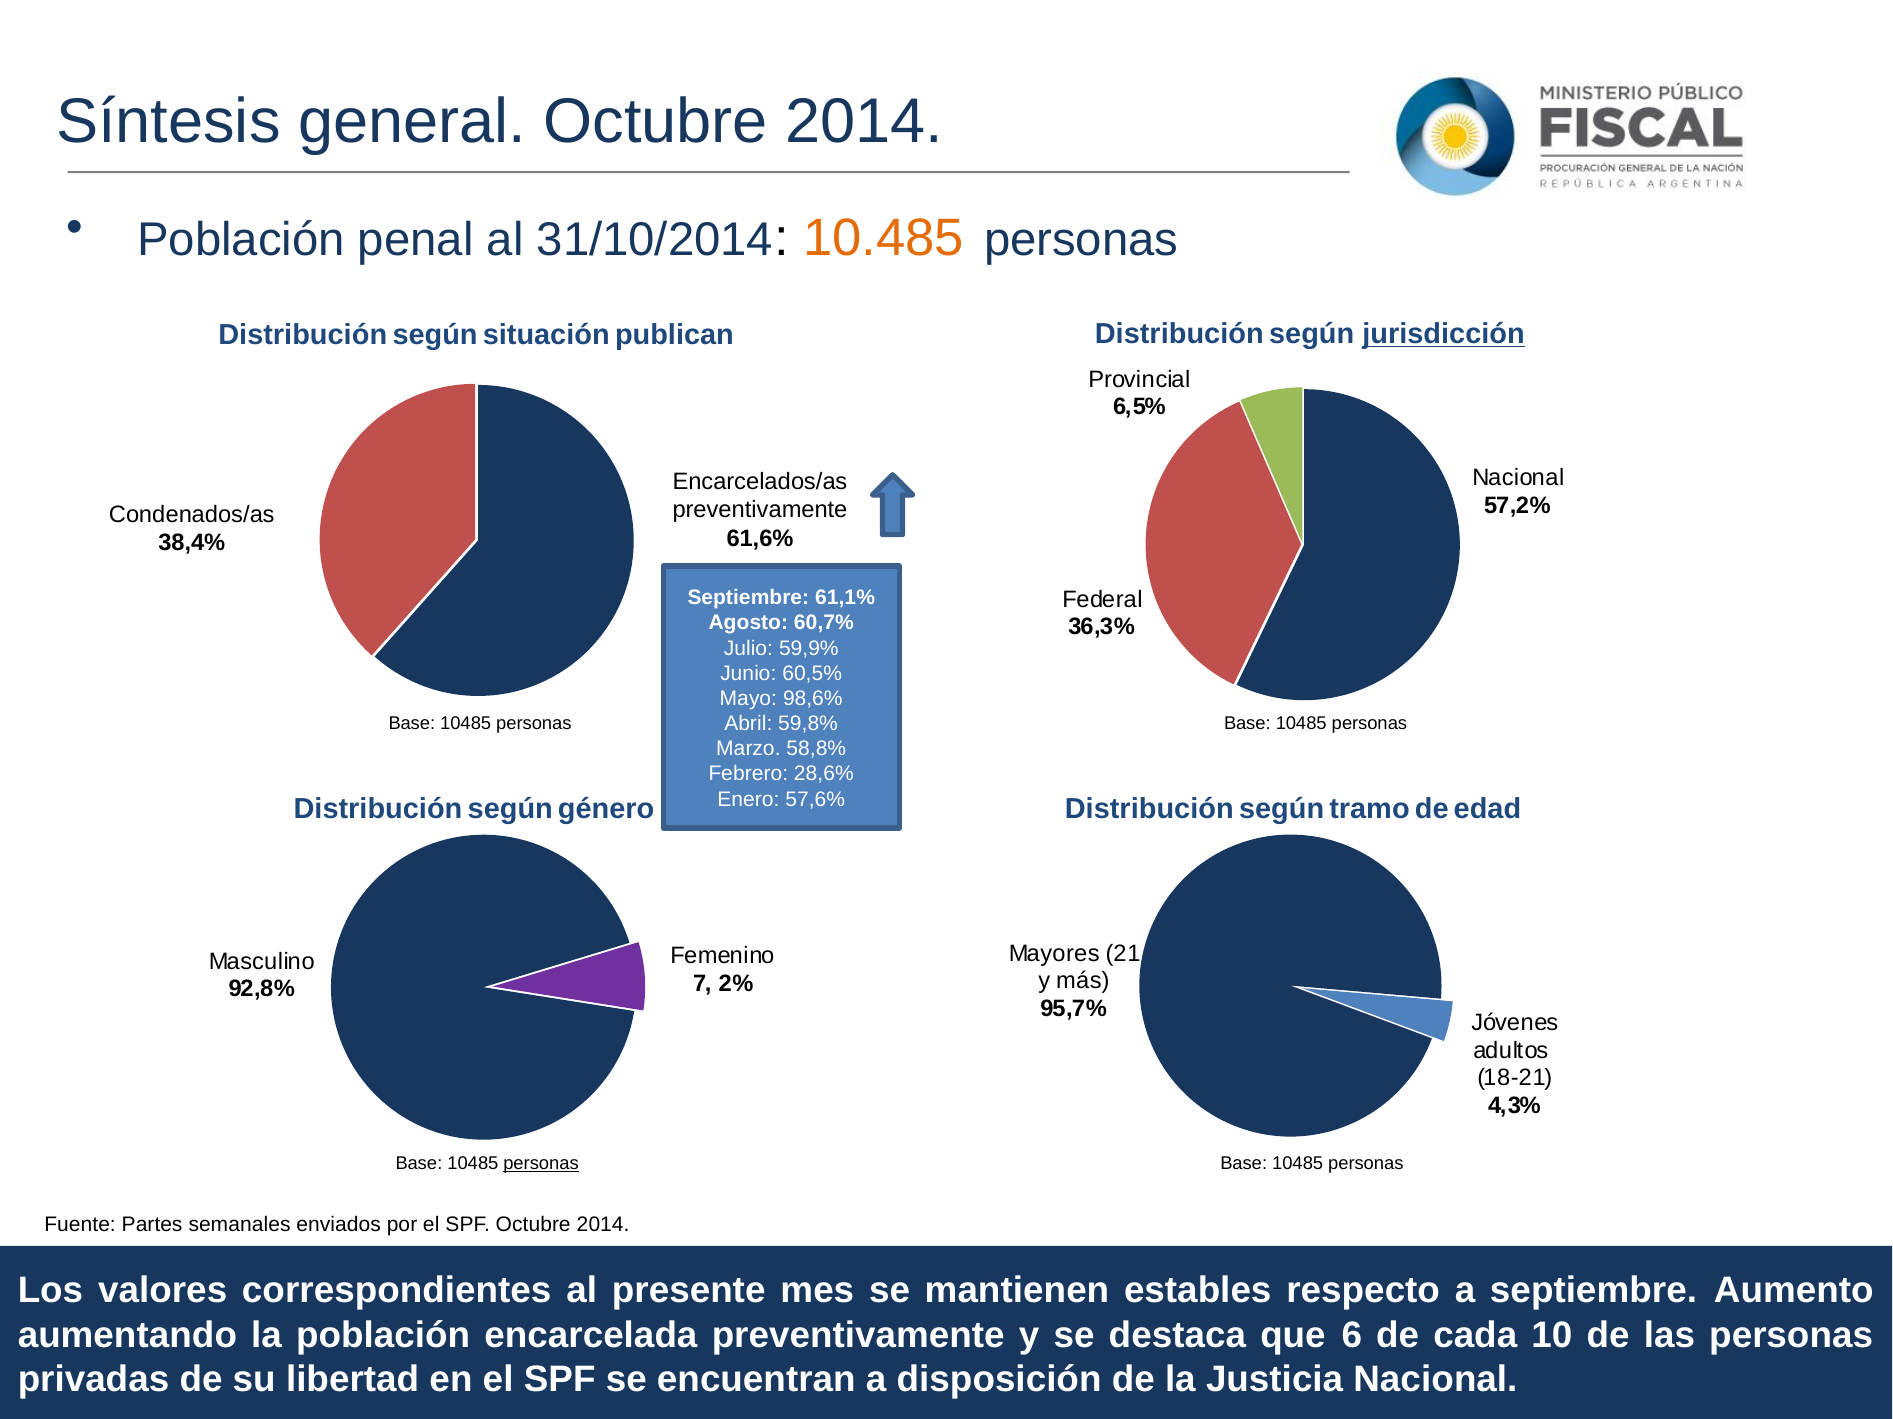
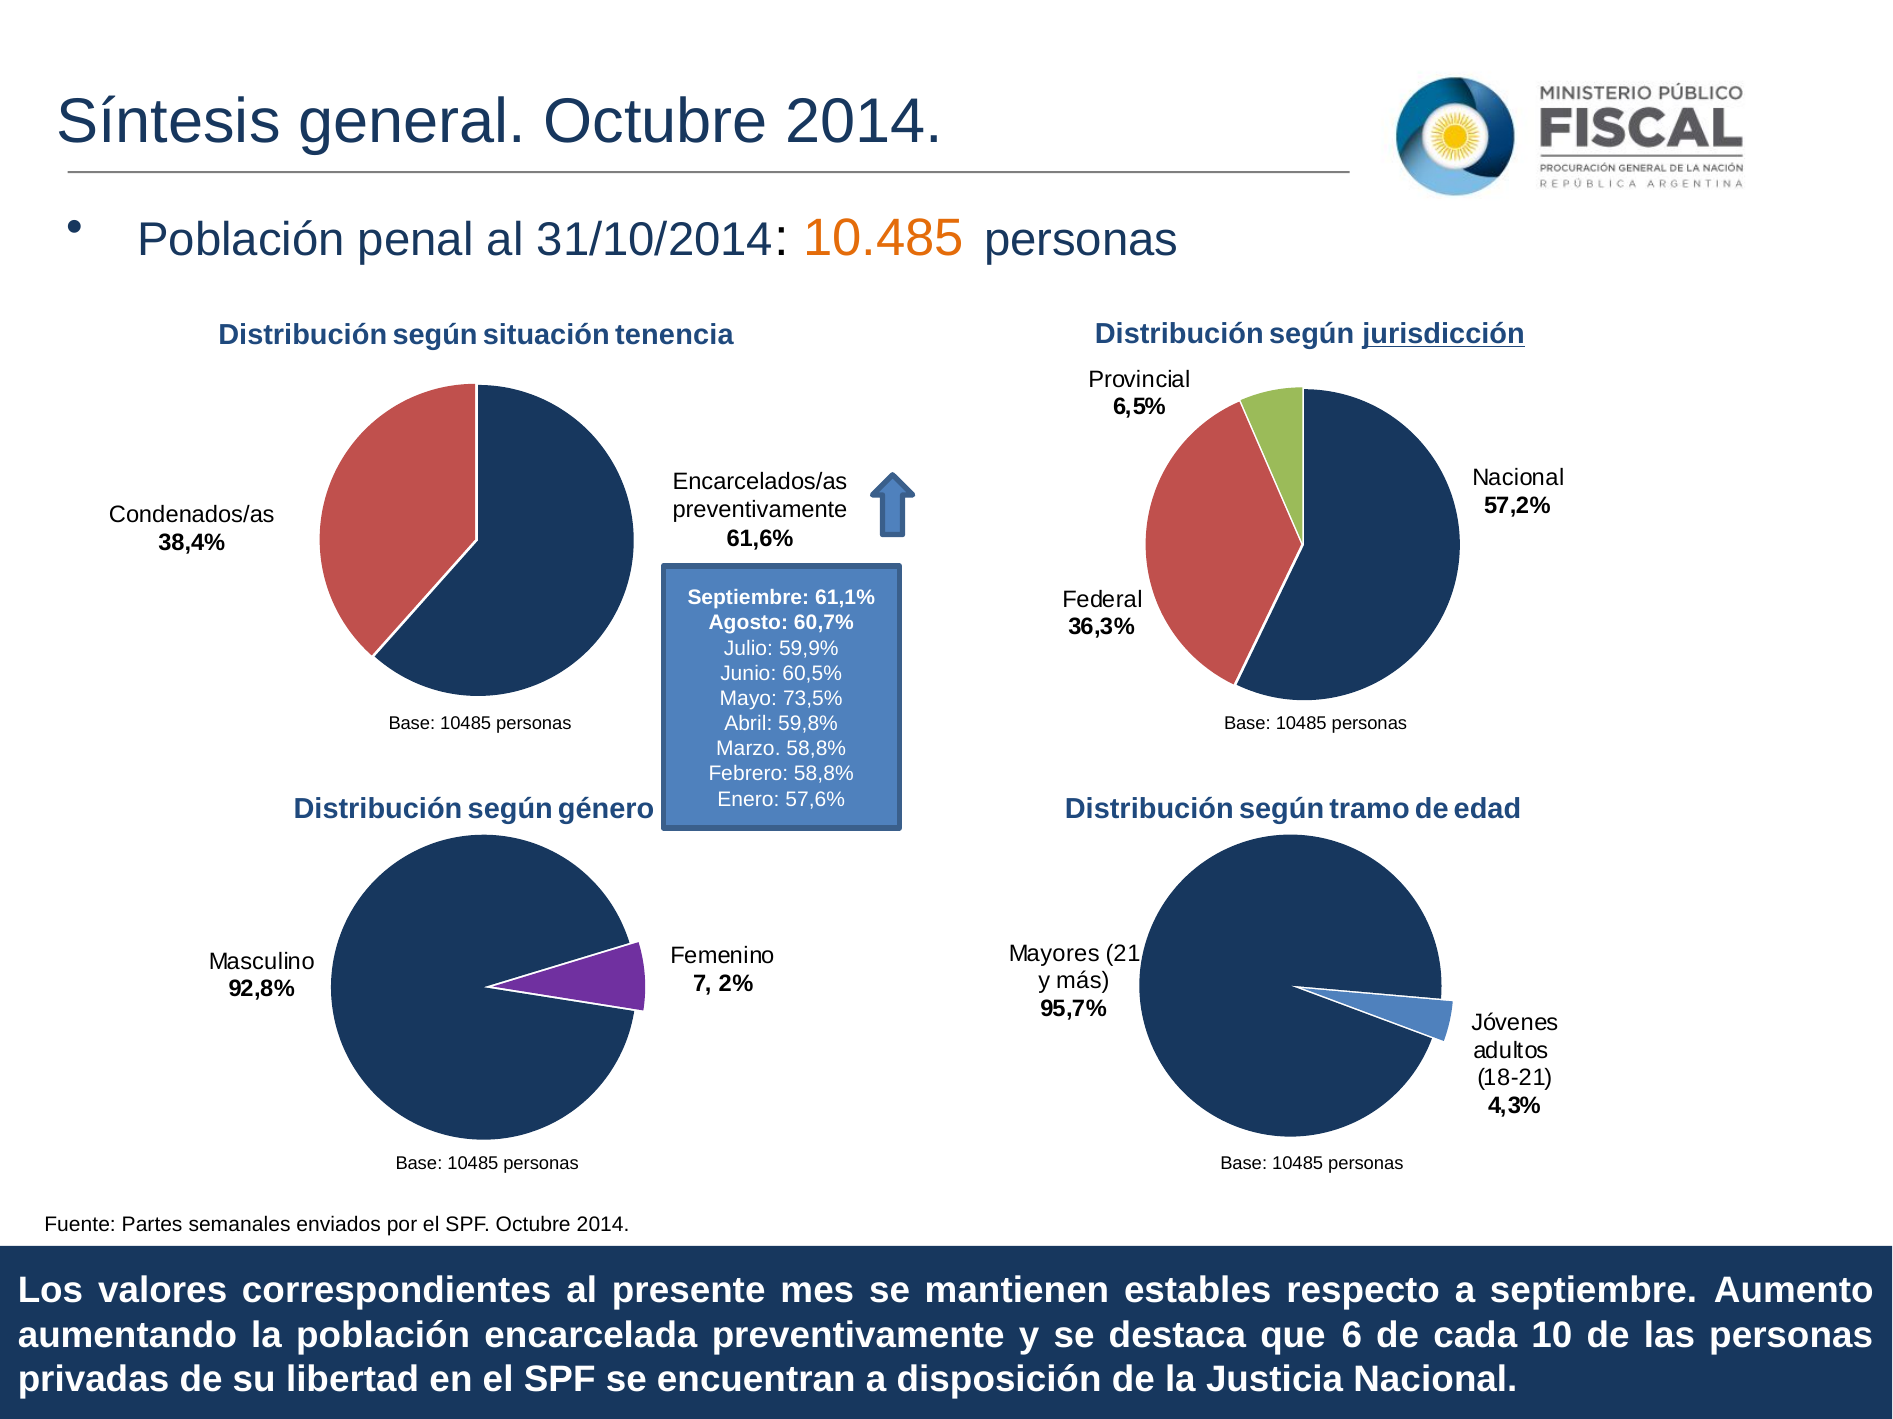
publican: publican -> tenencia
98,6%: 98,6% -> 73,5%
Febrero 28,6%: 28,6% -> 58,8%
personas at (541, 1164) underline: present -> none
